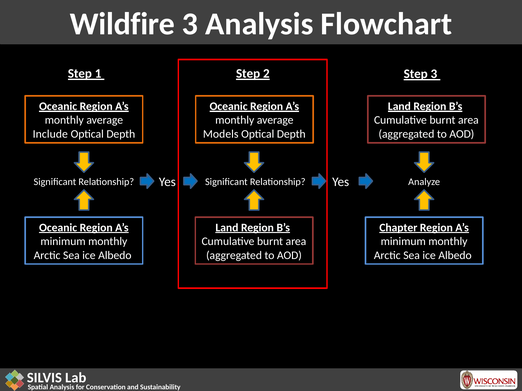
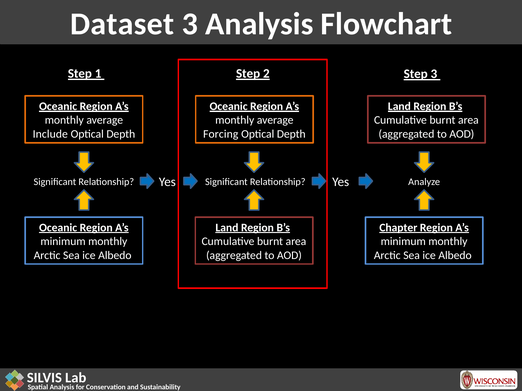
Wildfire: Wildfire -> Dataset
Models: Models -> Forcing
